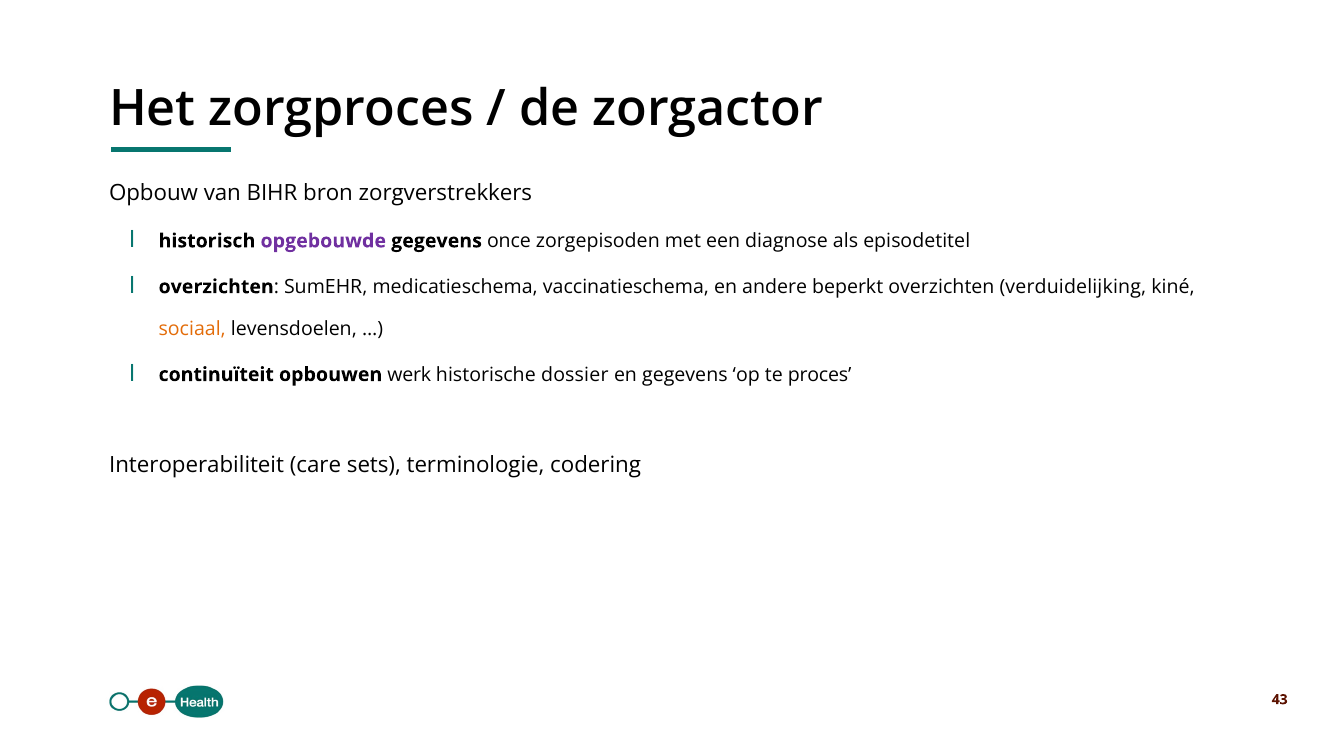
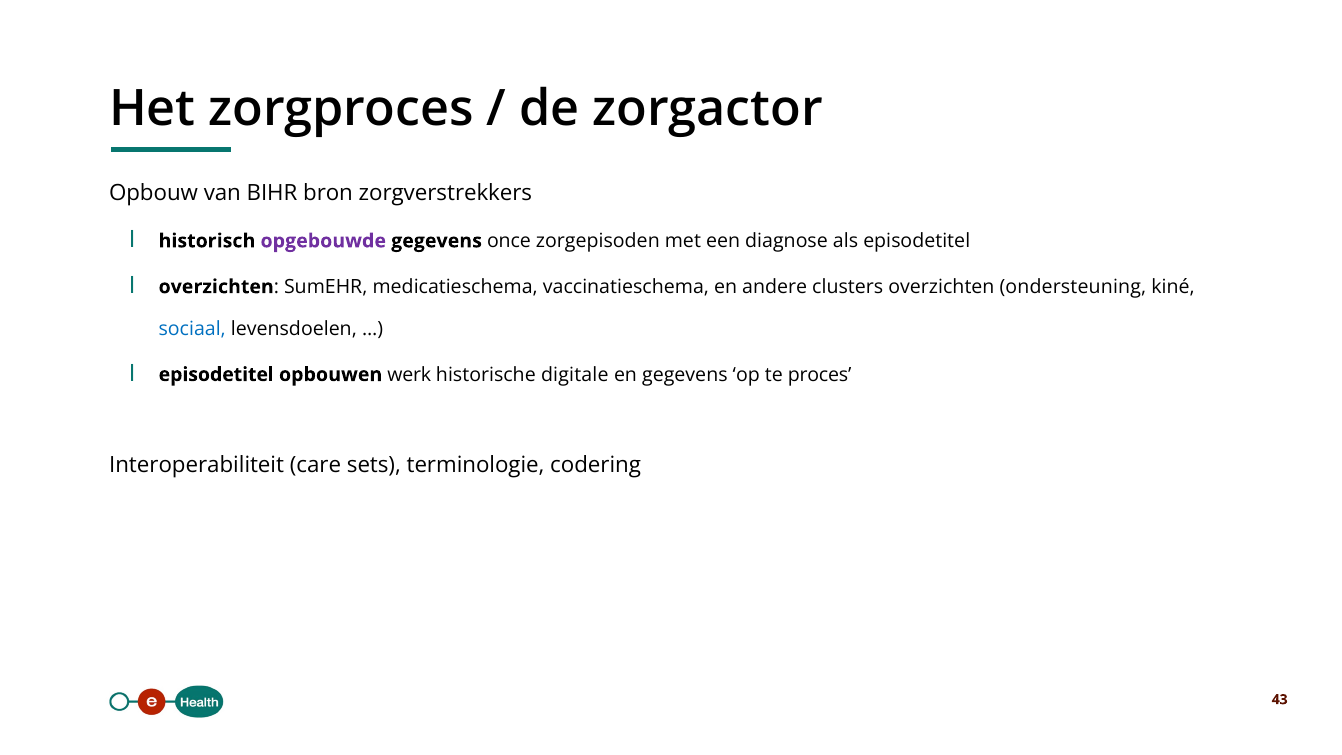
beperkt: beperkt -> clusters
verduidelijking: verduidelijking -> ondersteuning
sociaal colour: orange -> blue
continuïteit at (216, 375): continuïteit -> episodetitel
dossier: dossier -> digitale
